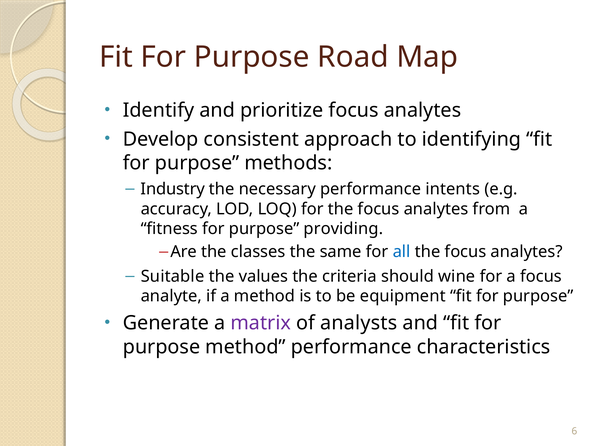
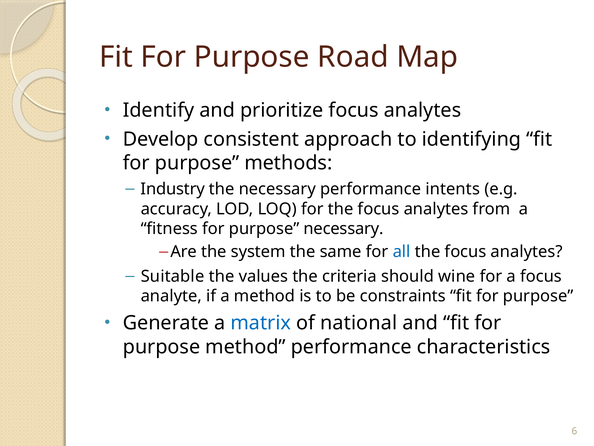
purpose providing: providing -> necessary
classes: classes -> system
equipment: equipment -> constraints
matrix colour: purple -> blue
analysts: analysts -> national
